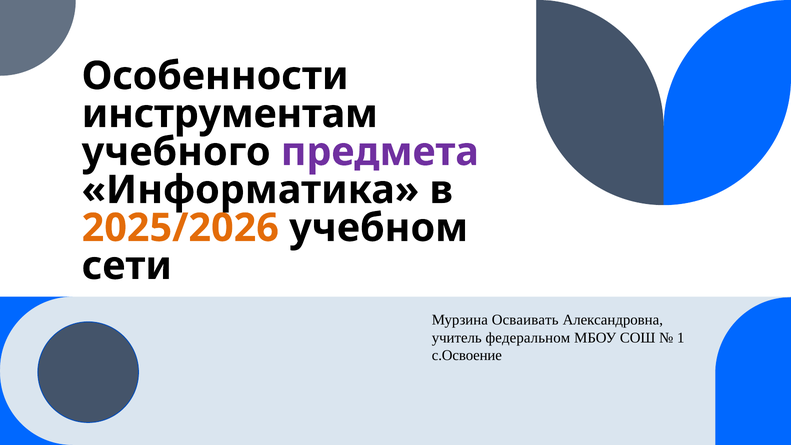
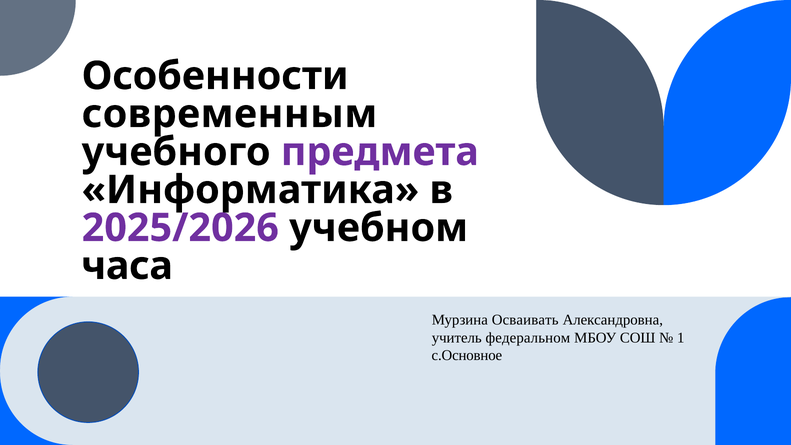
инструментам: инструментам -> современным
2025/2026 colour: orange -> purple
сети: сети -> часа
с.Освоение: с.Освоение -> с.Основное
